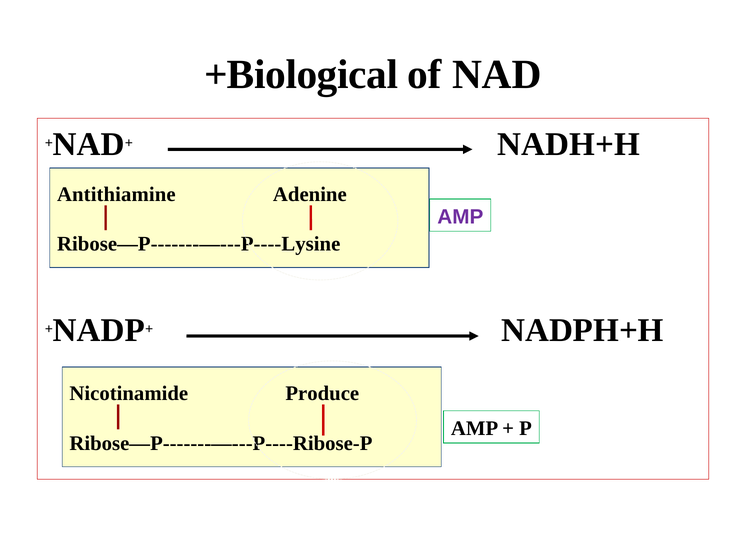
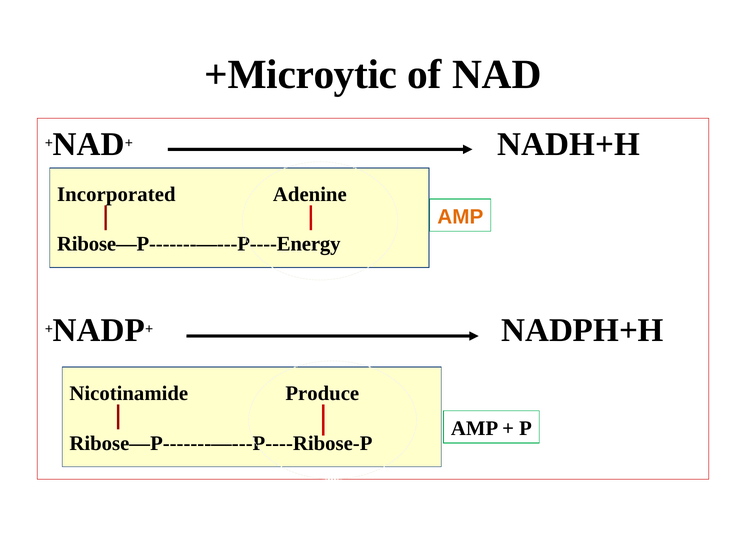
Biological: Biological -> Microytic
Antithiamine: Antithiamine -> Incorporated
AMP at (460, 216) colour: purple -> orange
Ribose—P-------—---P----Lysine: Ribose—P-------—---P----Lysine -> Ribose—P-------—---P----Energy
